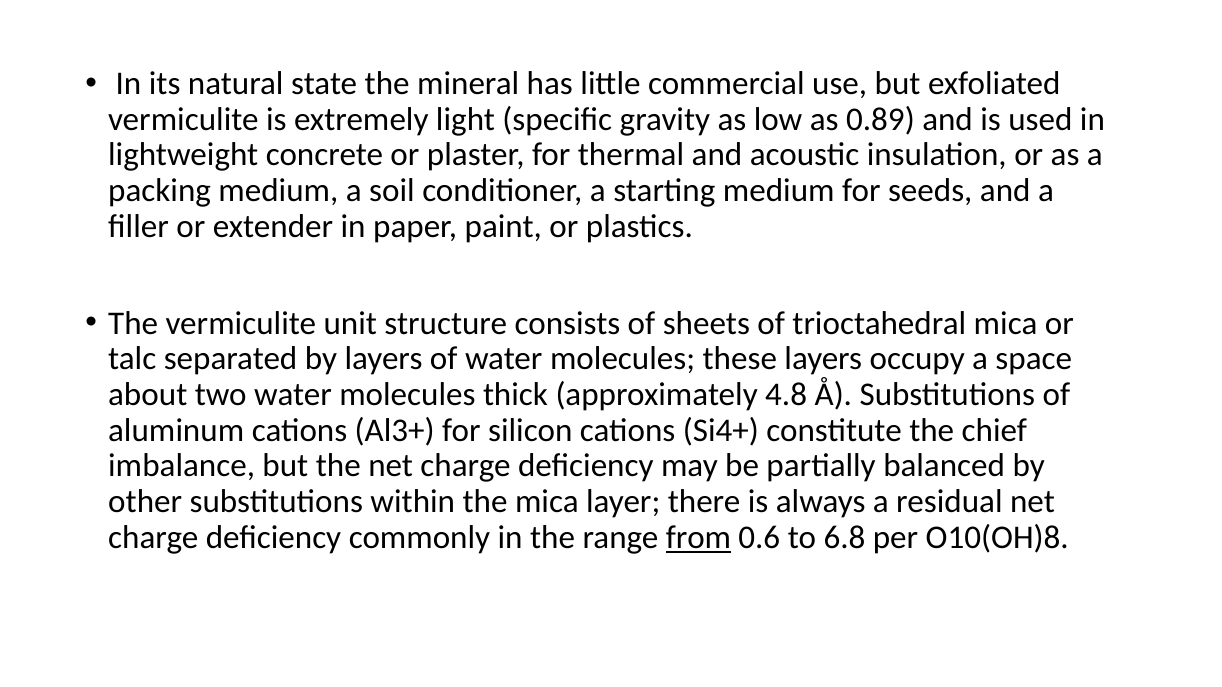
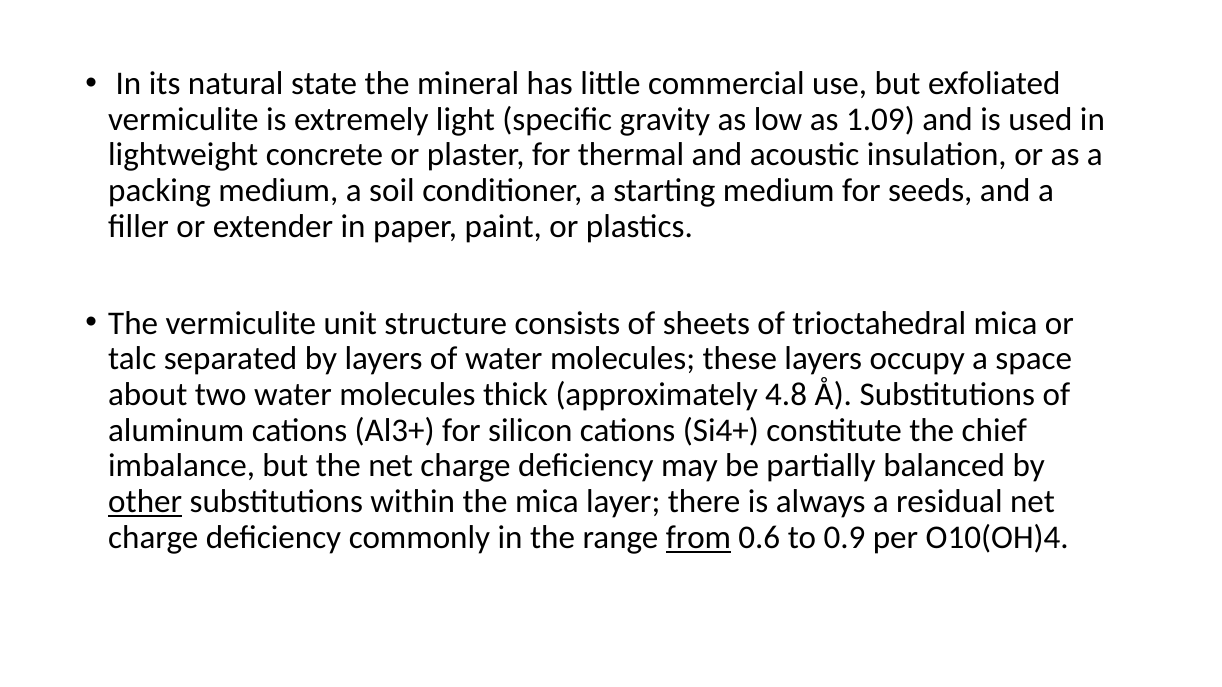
0.89: 0.89 -> 1.09
other underline: none -> present
6.8: 6.8 -> 0.9
O10(OH)8: O10(OH)8 -> O10(OH)4
